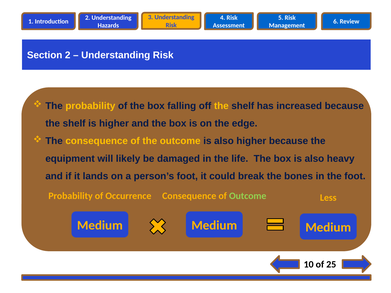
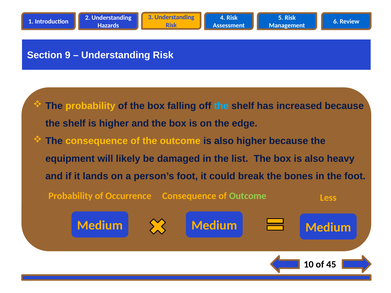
Section 2: 2 -> 9
the at (221, 106) colour: yellow -> light blue
life: life -> list
25: 25 -> 45
